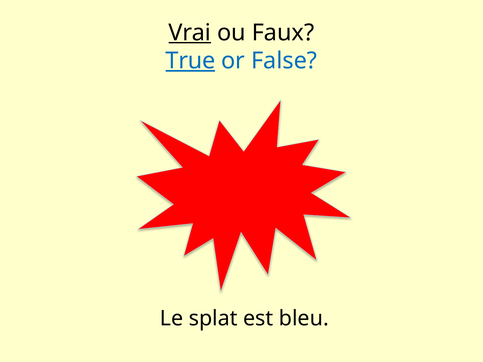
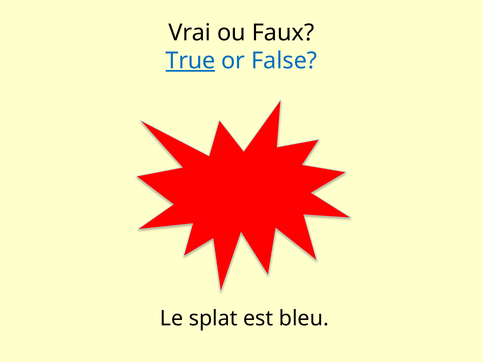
Vrai underline: present -> none
